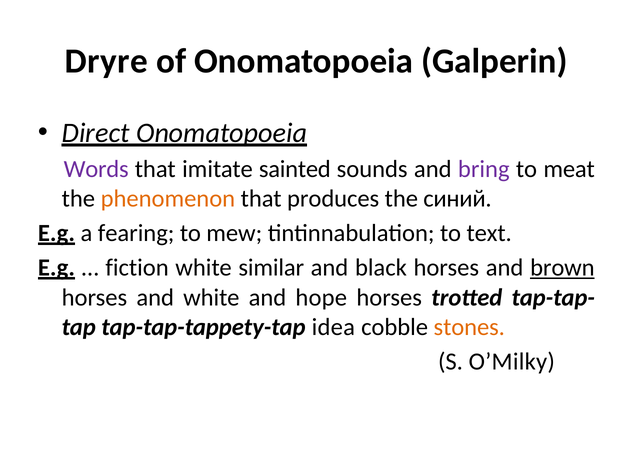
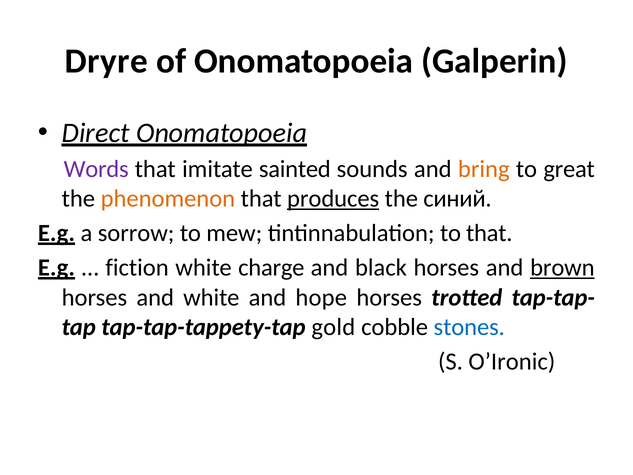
bring colour: purple -> orange
meat: meat -> great
produces underline: none -> present
fearing: fearing -> sorrow
to text: text -> that
similar: similar -> charge
idea: idea -> gold
stones colour: orange -> blue
O’Milky: O’Milky -> O’Ironic
